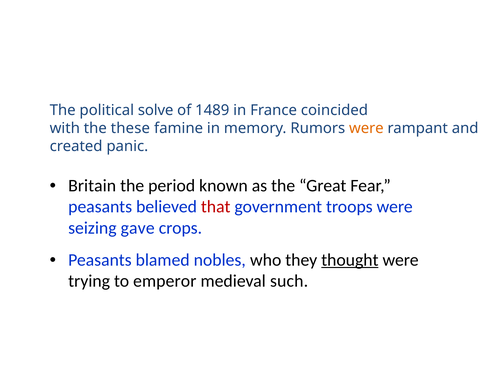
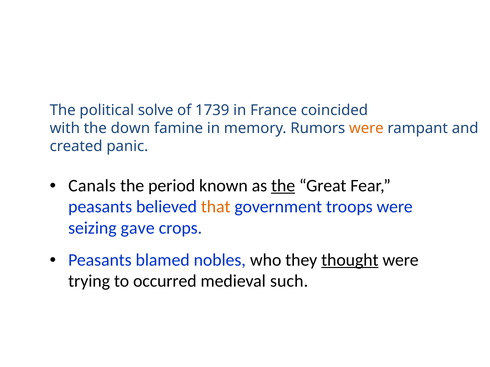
1489: 1489 -> 1739
these: these -> down
Britain: Britain -> Canals
the at (283, 186) underline: none -> present
that colour: red -> orange
emperor: emperor -> occurred
